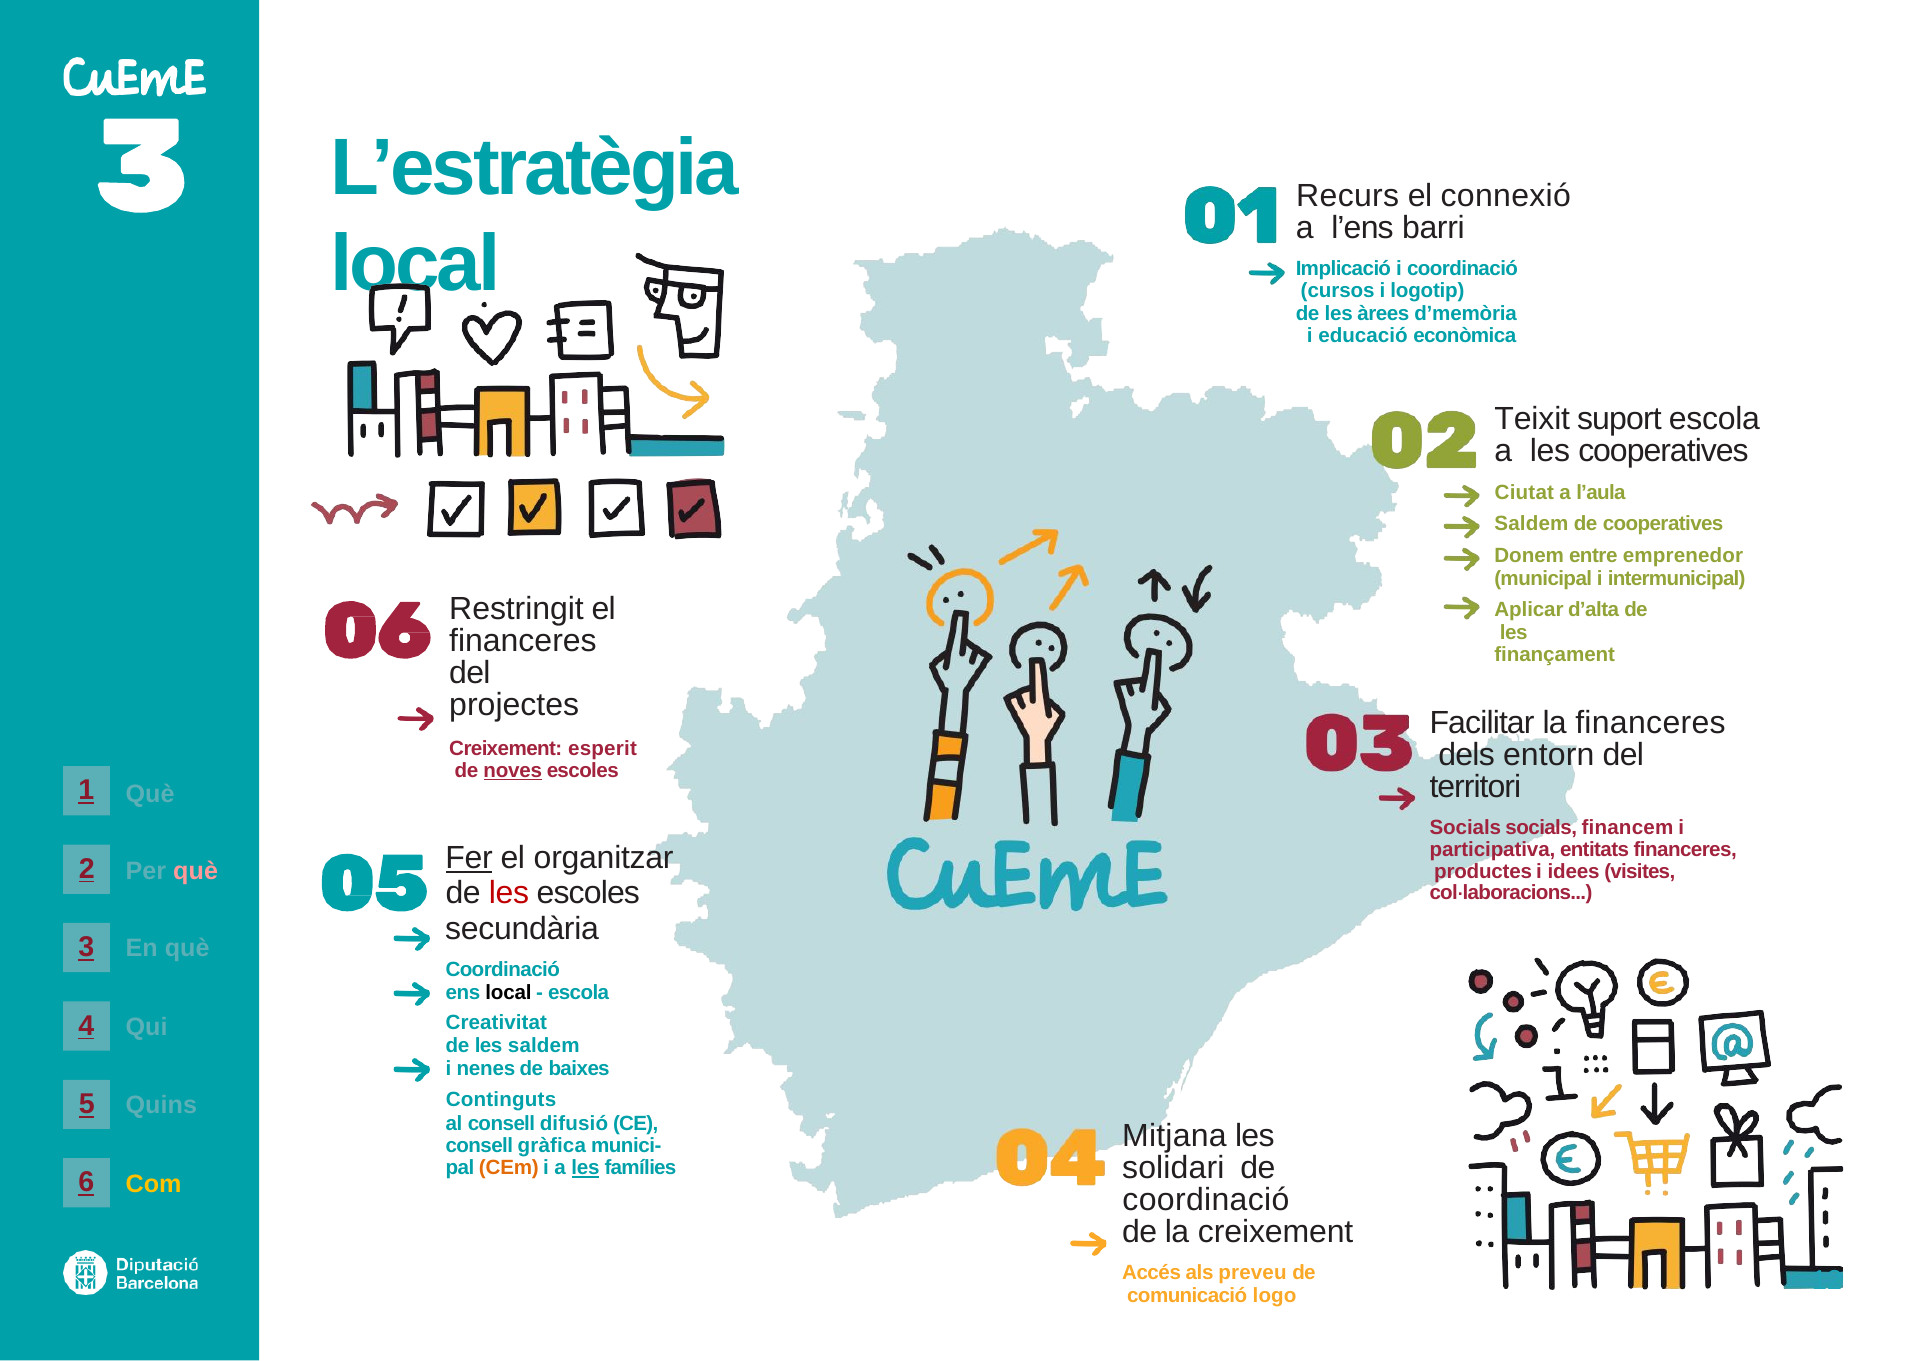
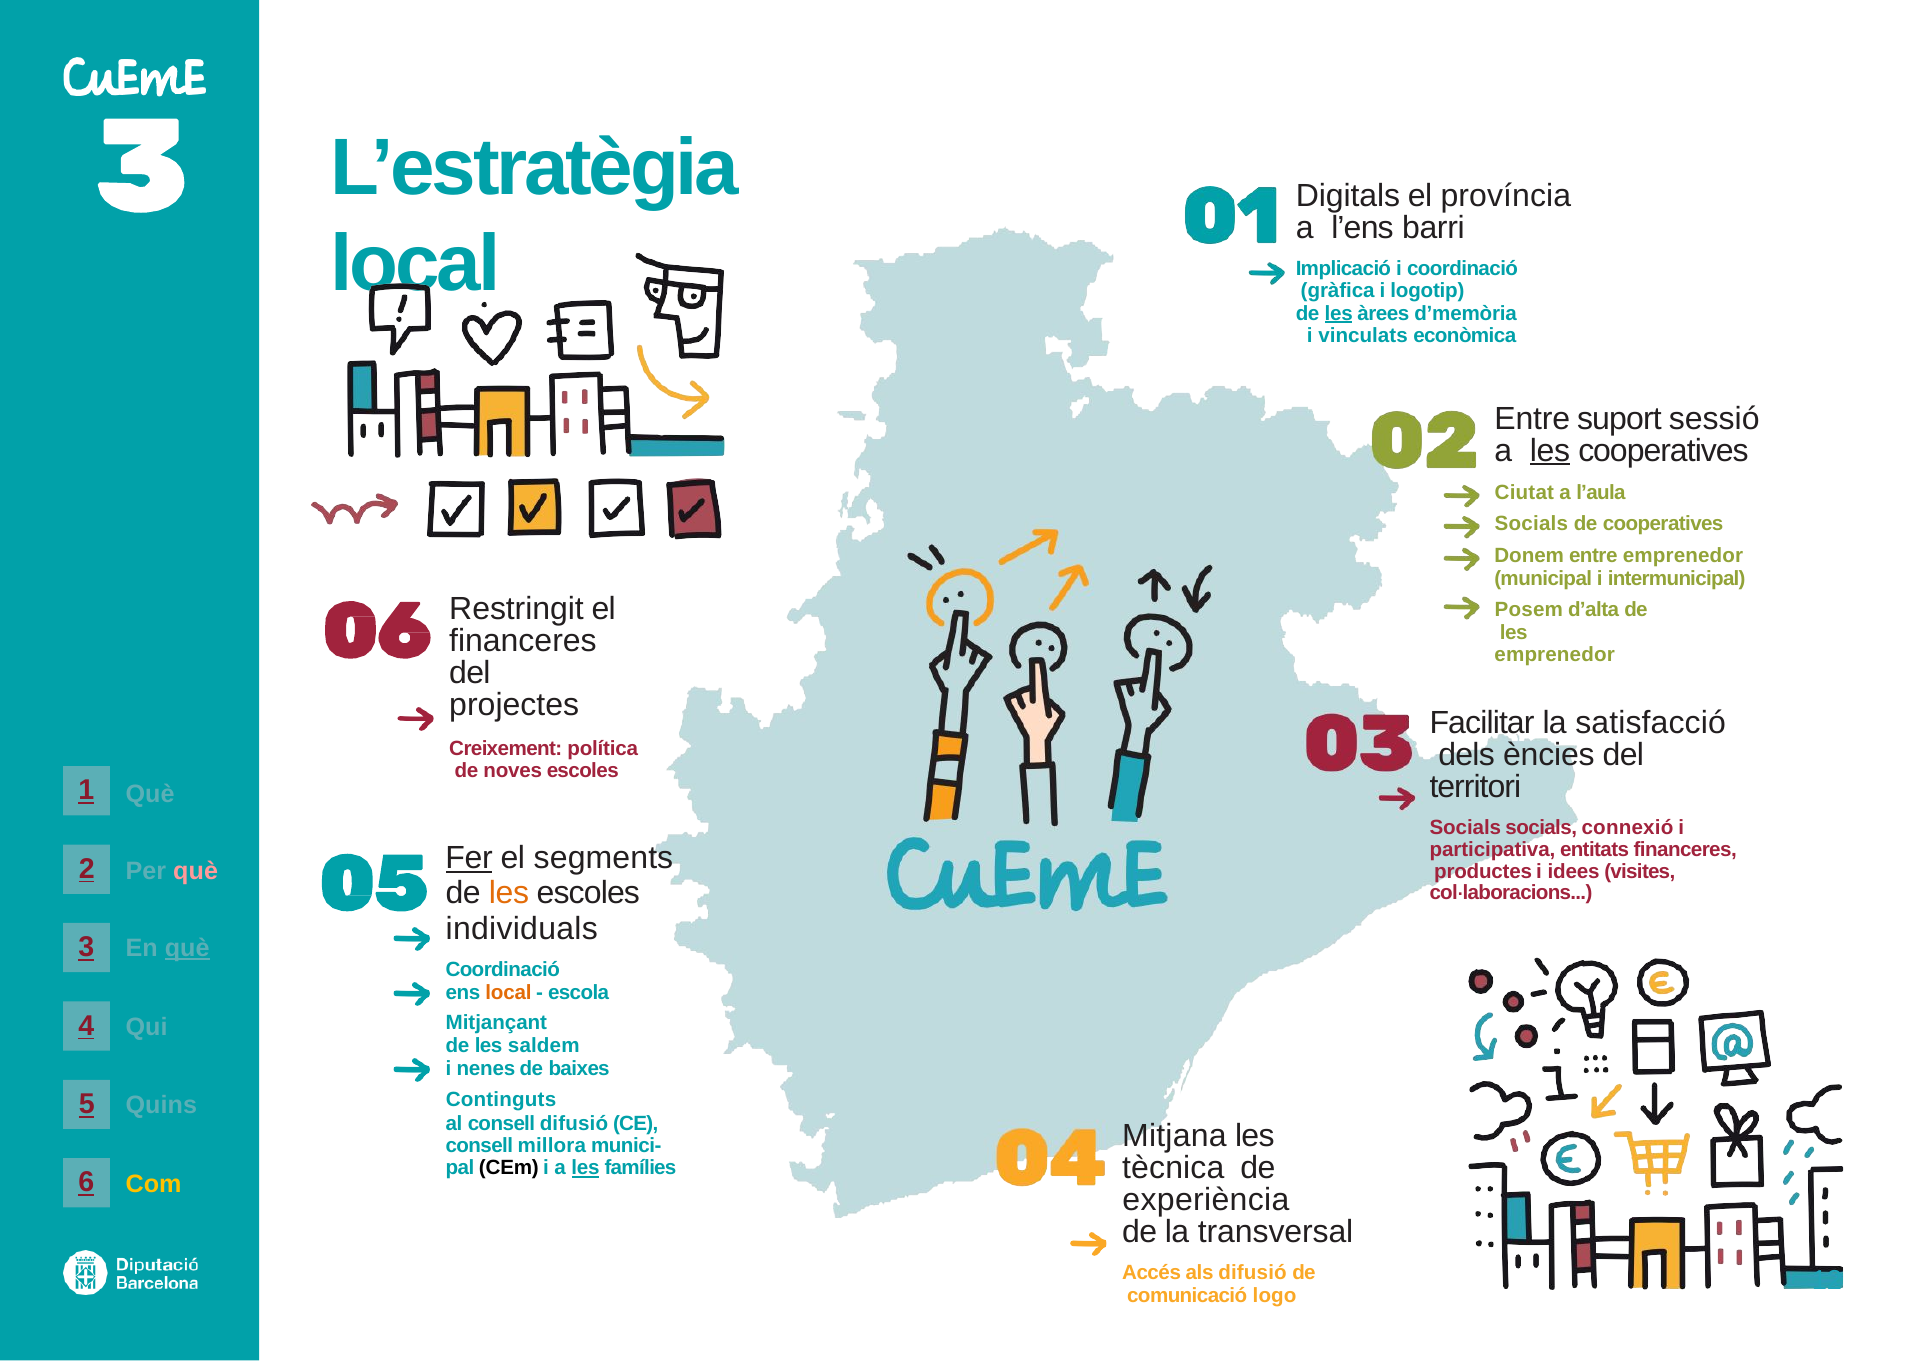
Recurs: Recurs -> Digitals
connexió: connexió -> província
cursos: cursos -> gràfica
les at (1339, 313) underline: none -> present
educació: educació -> vinculats
Teixit at (1532, 419): Teixit -> Entre
suport escola: escola -> sessió
les at (1550, 451) underline: none -> present
Saldem at (1531, 524): Saldem -> Socials
Aplicar: Aplicar -> Posem
finançament at (1555, 655): finançament -> emprenedor
la financeres: financeres -> satisfacció
esperit: esperit -> política
entorn: entorn -> ències
noves underline: present -> none
financem: financem -> connexió
organitzar: organitzar -> segments
les at (509, 894) colour: red -> orange
secundària: secundària -> individuals
què at (187, 949) underline: none -> present
local at (509, 993) colour: black -> orange
Creativitat: Creativitat -> Mitjançant
gràfica: gràfica -> millora
solidari: solidari -> tècnica
CEm colour: orange -> black
coordinació at (1206, 1200): coordinació -> experiència
la creixement: creixement -> transversal
als preveu: preveu -> difusió
